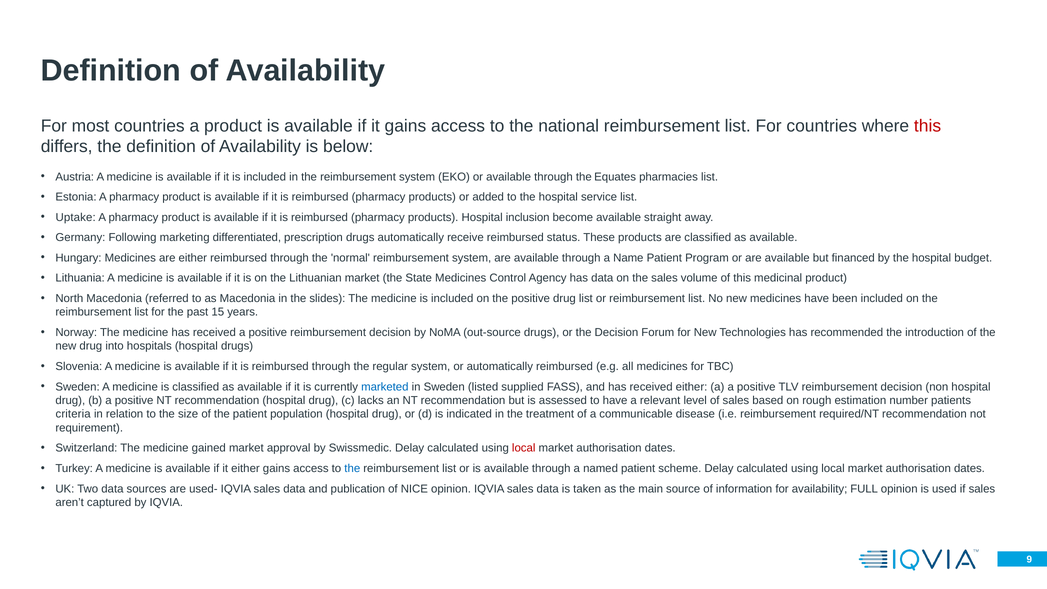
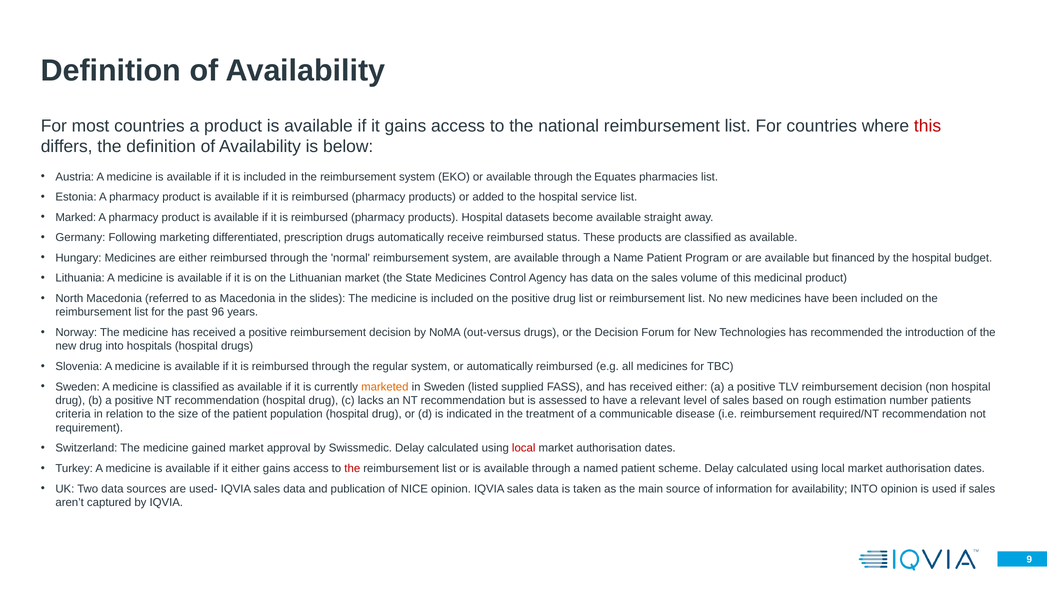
Uptake: Uptake -> Marked
inclusion: inclusion -> datasets
15: 15 -> 96
out-source: out-source -> out-versus
marketed colour: blue -> orange
the at (352, 468) colour: blue -> red
availability FULL: FULL -> INTO
